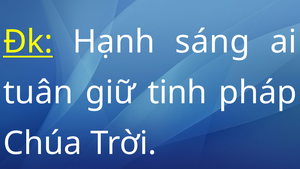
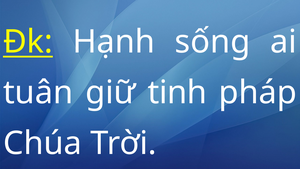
sáng: sáng -> sống
